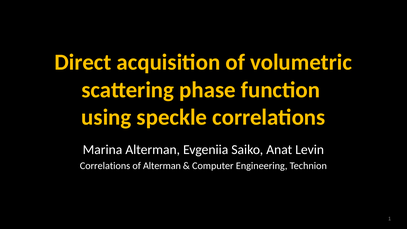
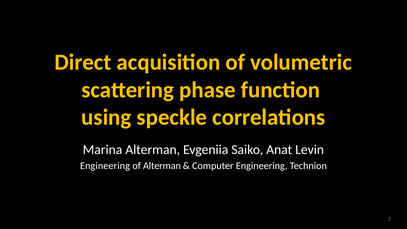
Correlations at (105, 166): Correlations -> Engineering
